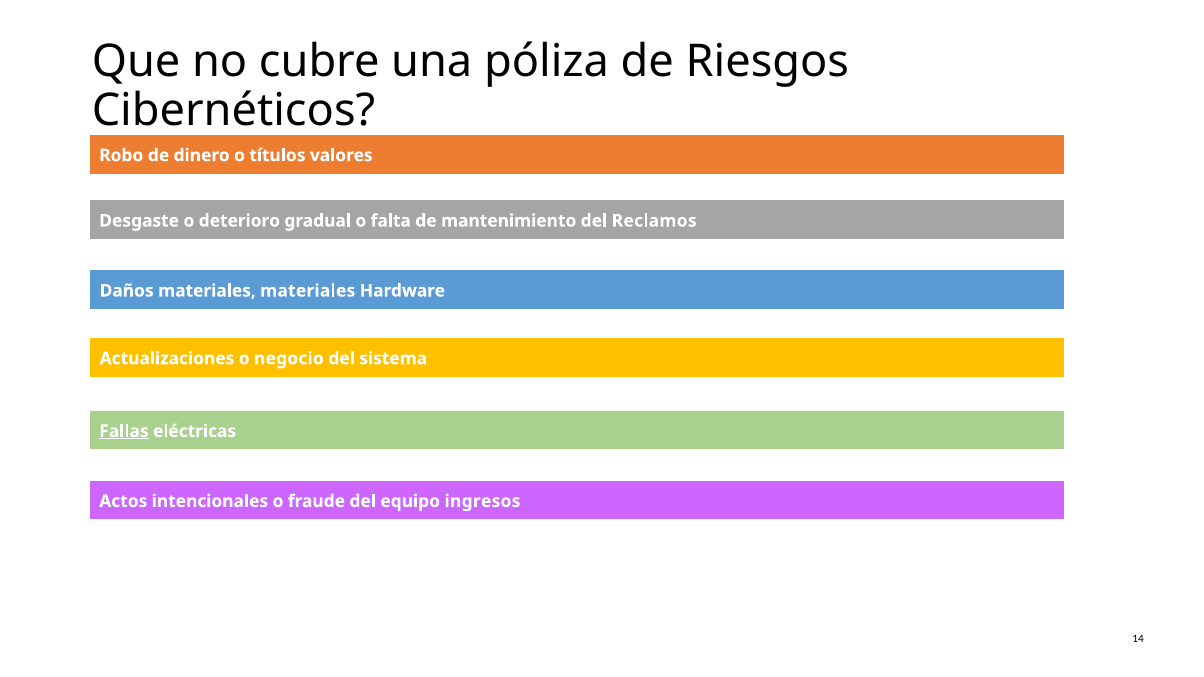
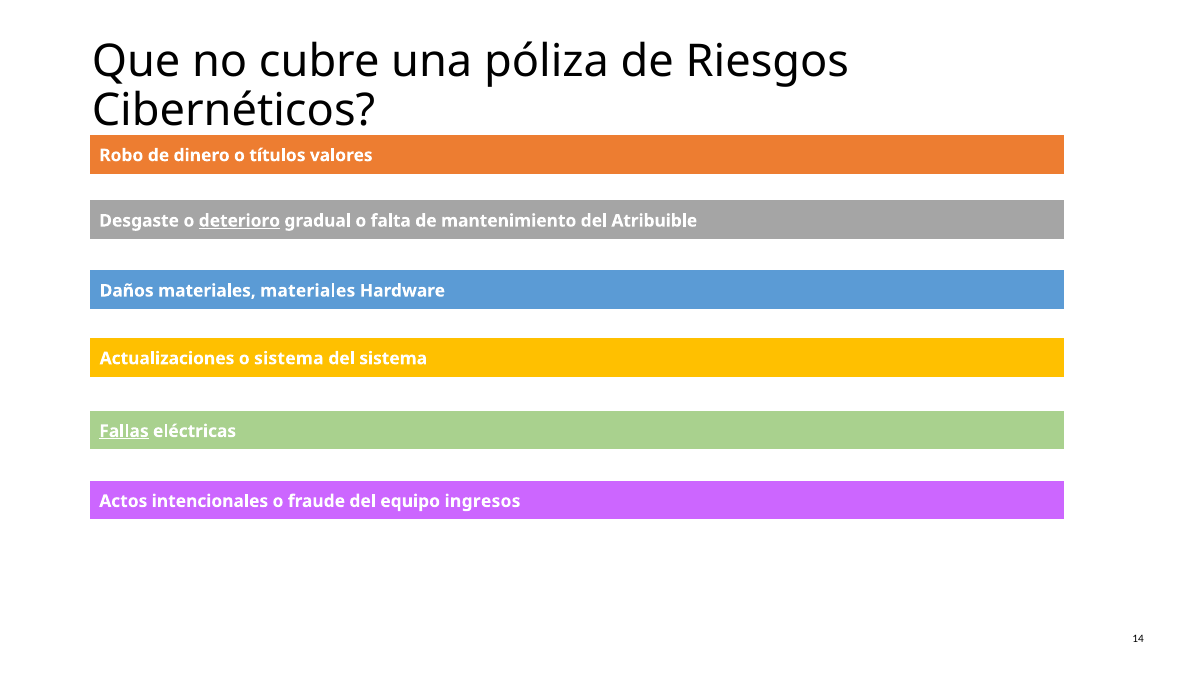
deterioro underline: none -> present
Reclamos: Reclamos -> Atribuible
o negocio: negocio -> sistema
